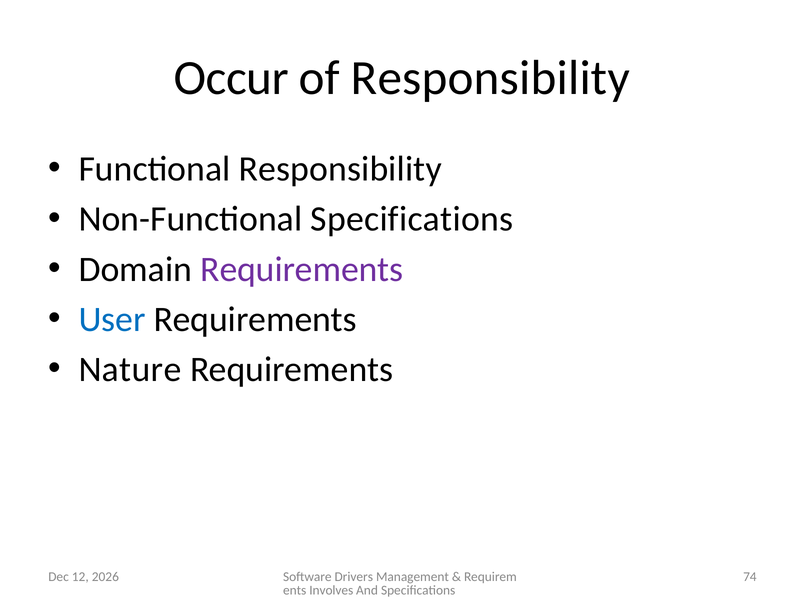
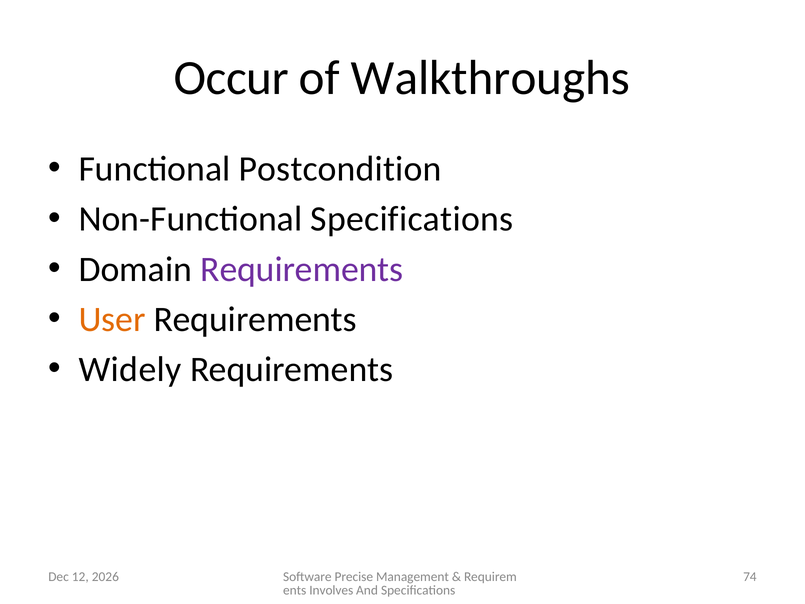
of Responsibility: Responsibility -> Walkthroughs
Functional Responsibility: Responsibility -> Postcondition
User colour: blue -> orange
Nature: Nature -> Widely
Drivers: Drivers -> Precise
